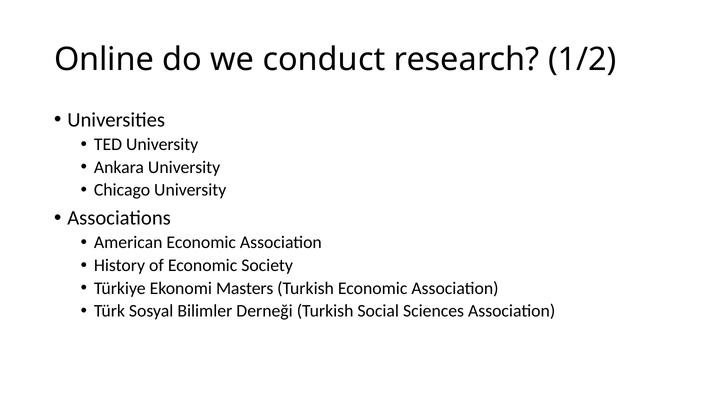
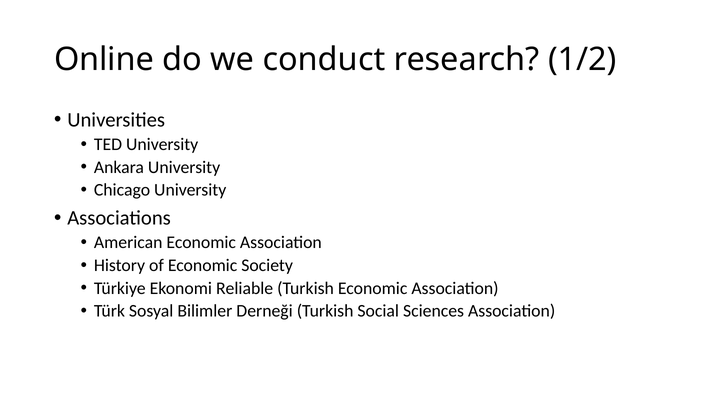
Masters: Masters -> Reliable
